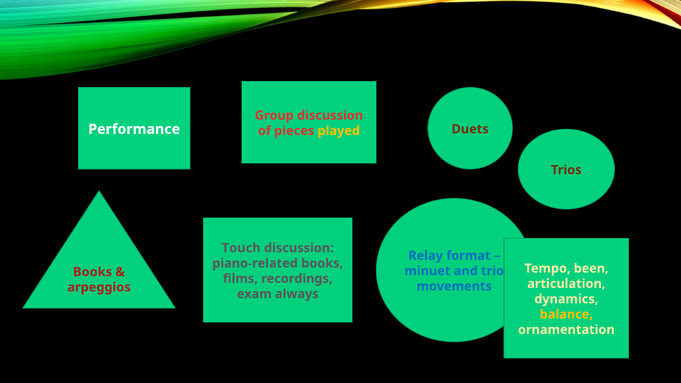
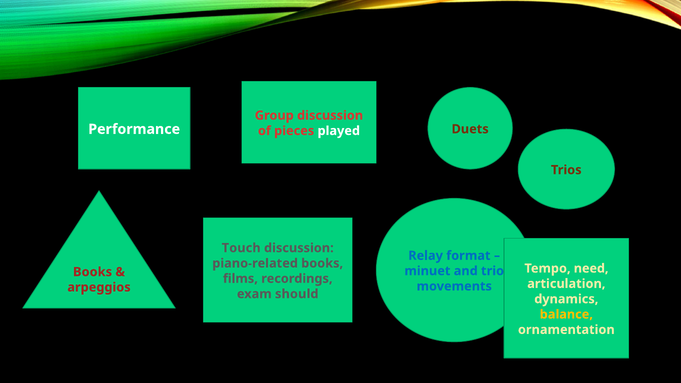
played colour: yellow -> white
been: been -> need
always: always -> should
